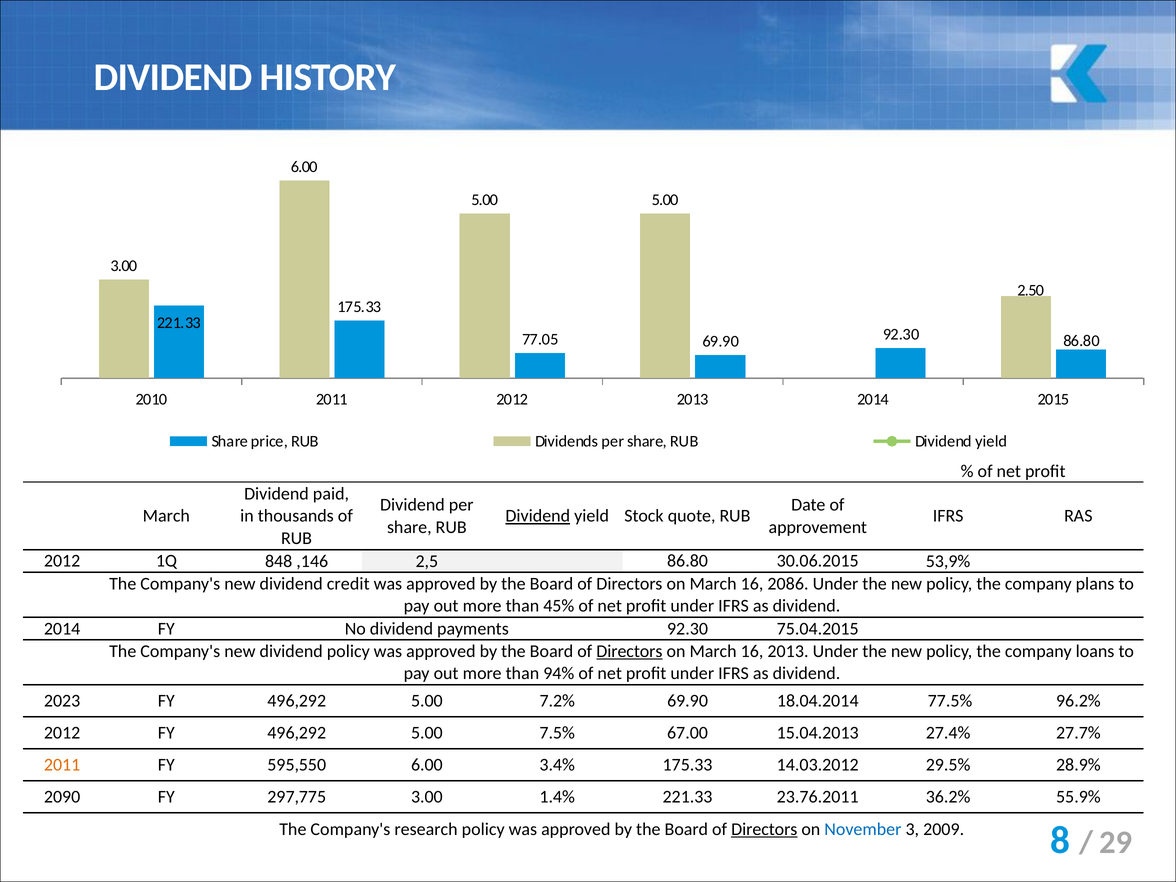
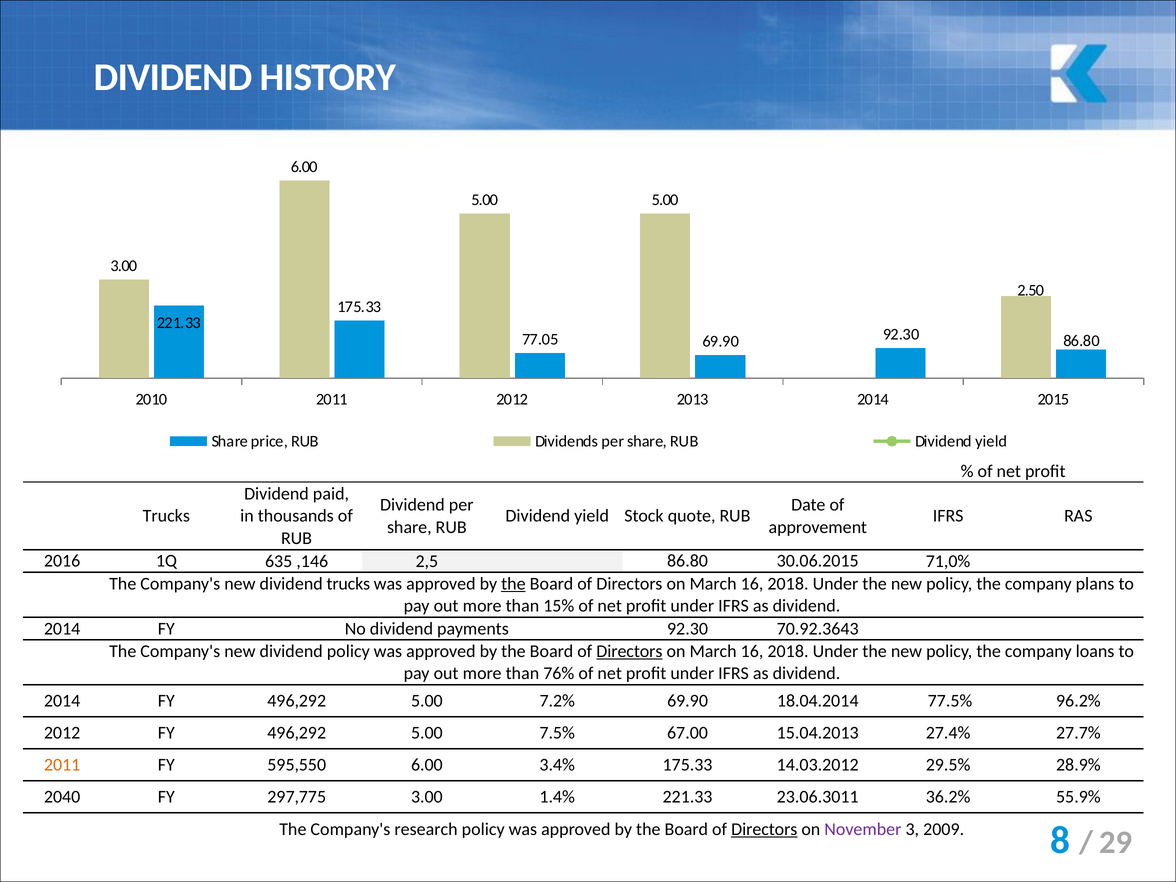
March at (166, 516): March -> Trucks
Dividend at (538, 516) underline: present -> none
2012 at (62, 561): 2012 -> 2016
848: 848 -> 635
53,9%: 53,9% -> 71,0%
dividend credit: credit -> trucks
the at (513, 584) underline: none -> present
2086 at (788, 584): 2086 -> 2018
45%: 45% -> 15%
75.04.2015: 75.04.2015 -> 70.92.3643
2013 at (788, 651): 2013 -> 2018
94%: 94% -> 76%
2023 at (62, 701): 2023 -> 2014
2090: 2090 -> 2040
23.76.2011: 23.76.2011 -> 23.06.3011
November colour: blue -> purple
